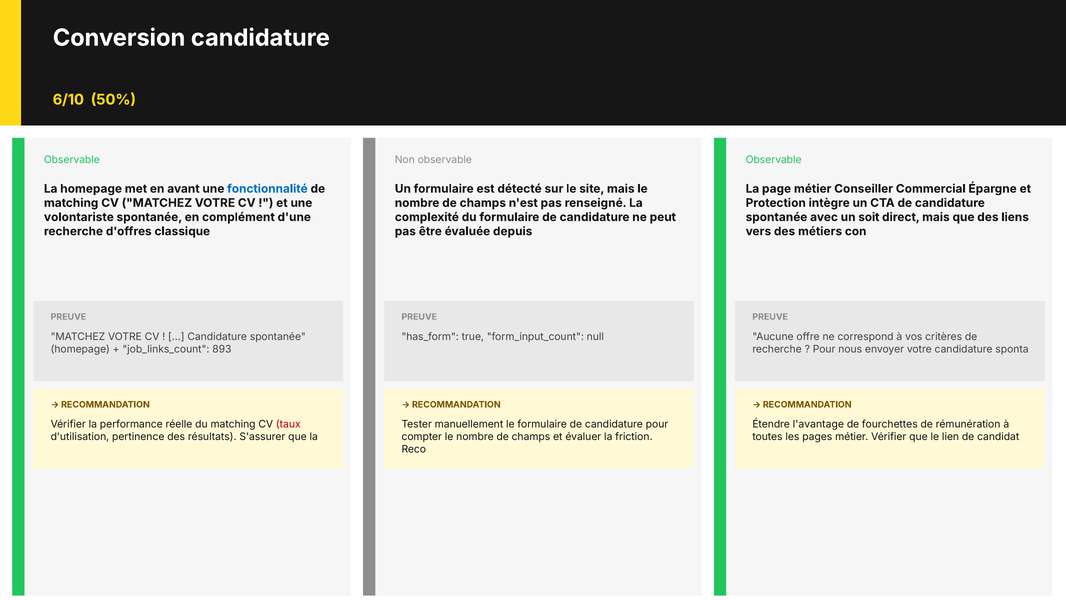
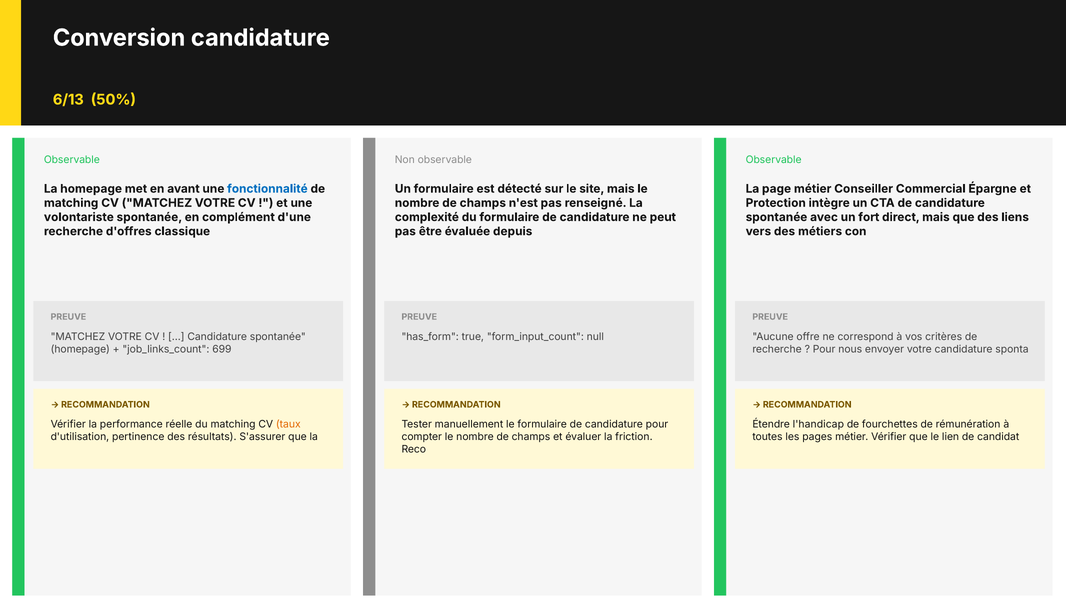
6/10: 6/10 -> 6/13
soit: soit -> fort
893: 893 -> 699
taux colour: red -> orange
l'avantage: l'avantage -> l'handicap
